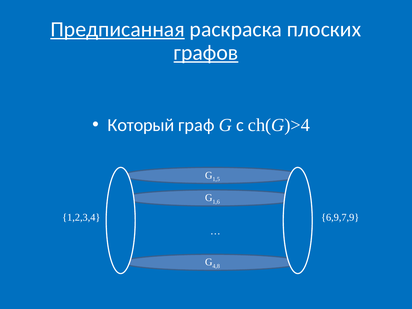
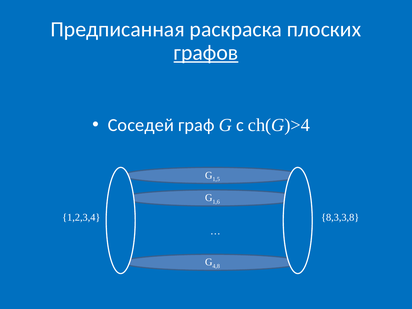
Предписанная underline: present -> none
Который: Который -> Соседей
6,9,7,9: 6,9,7,9 -> 8,3,3,8
